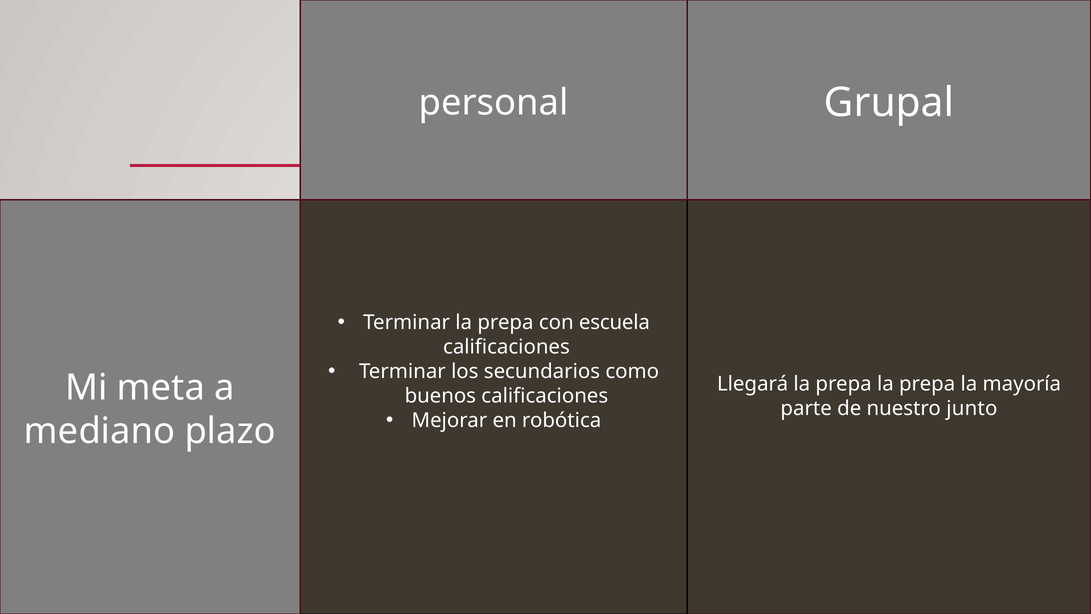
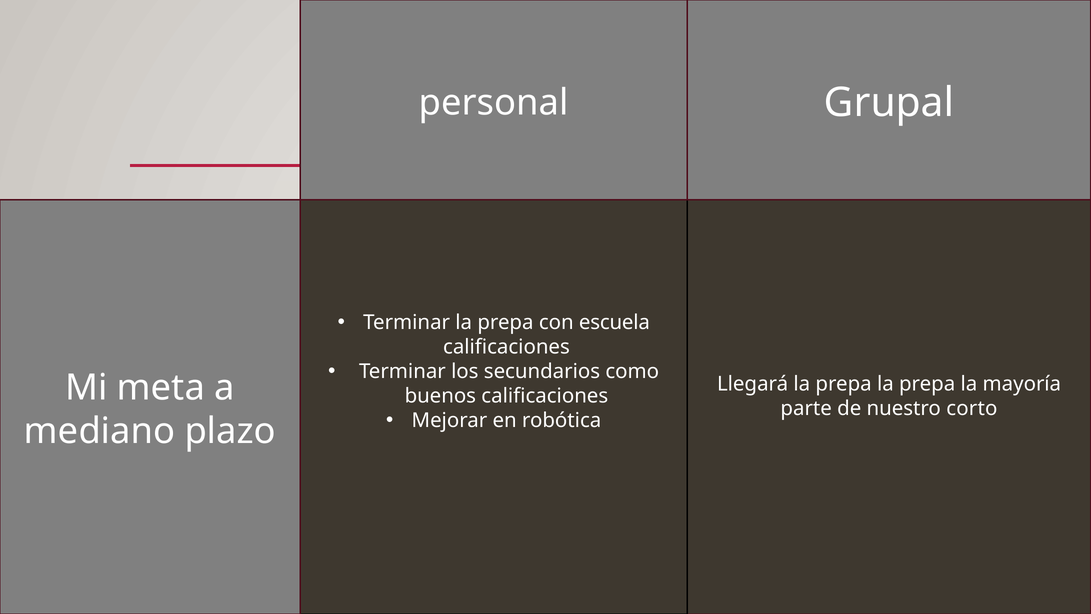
junto: junto -> corto
